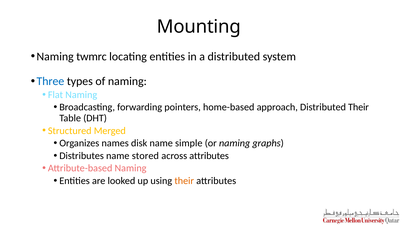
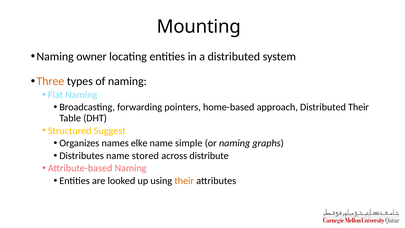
twmrc: twmrc -> owner
Three colour: blue -> orange
Merged: Merged -> Suggest
disk: disk -> elke
across attributes: attributes -> distribute
